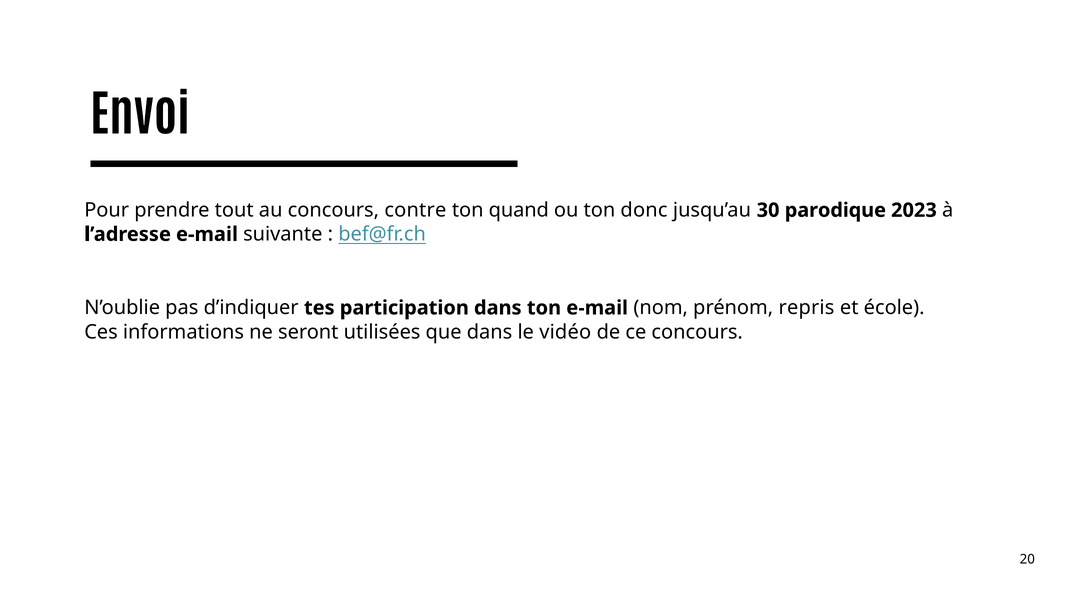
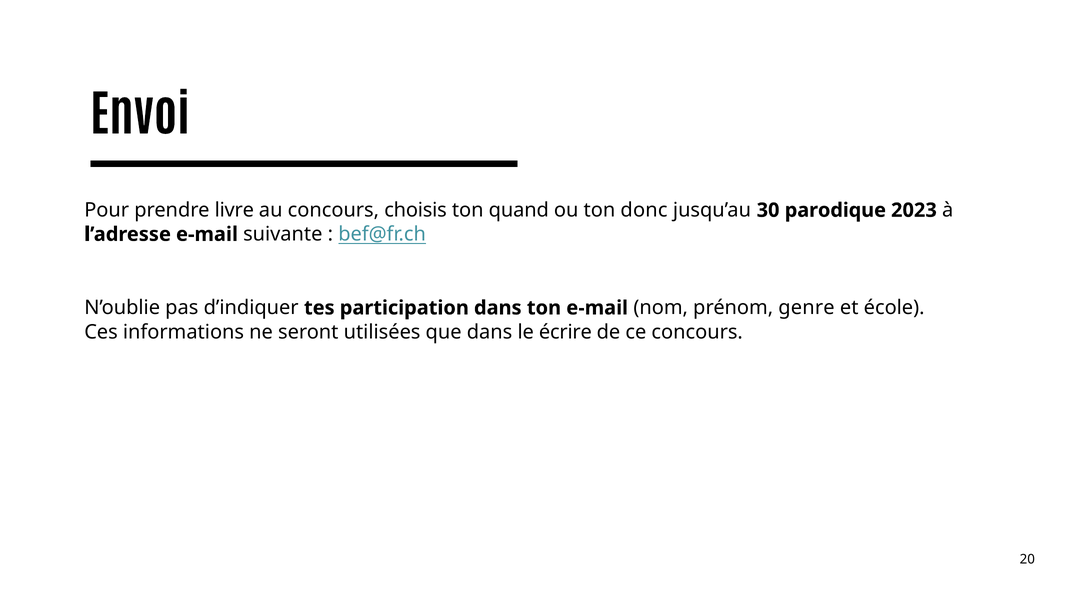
tout: tout -> livre
contre: contre -> choisis
repris: repris -> genre
vidéo: vidéo -> écrire
